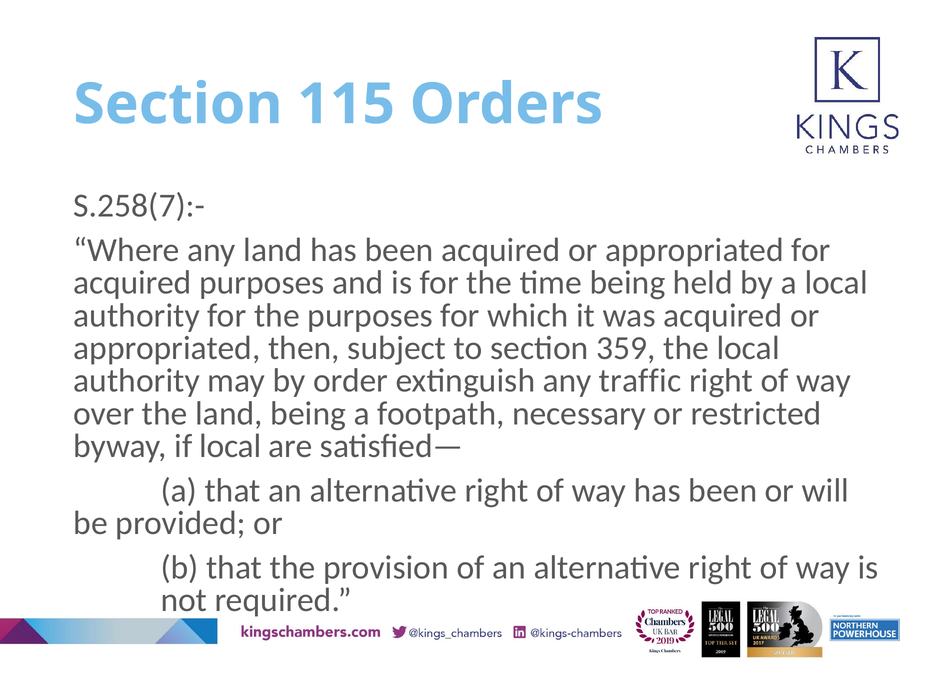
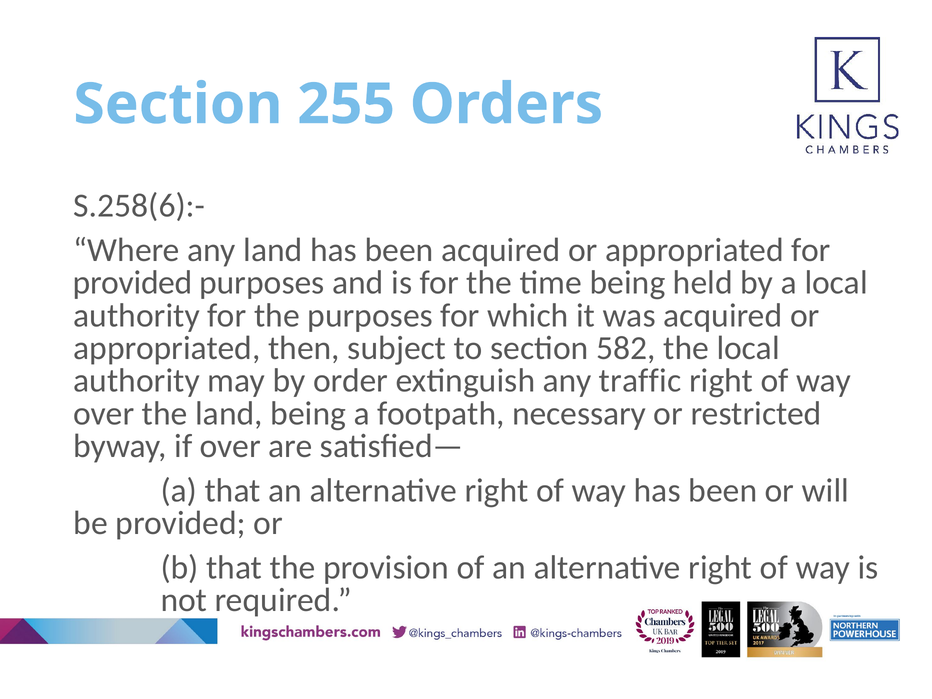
115: 115 -> 255
S.258(7):-: S.258(7):- -> S.258(6):-
acquired at (132, 283): acquired -> provided
359: 359 -> 582
if local: local -> over
